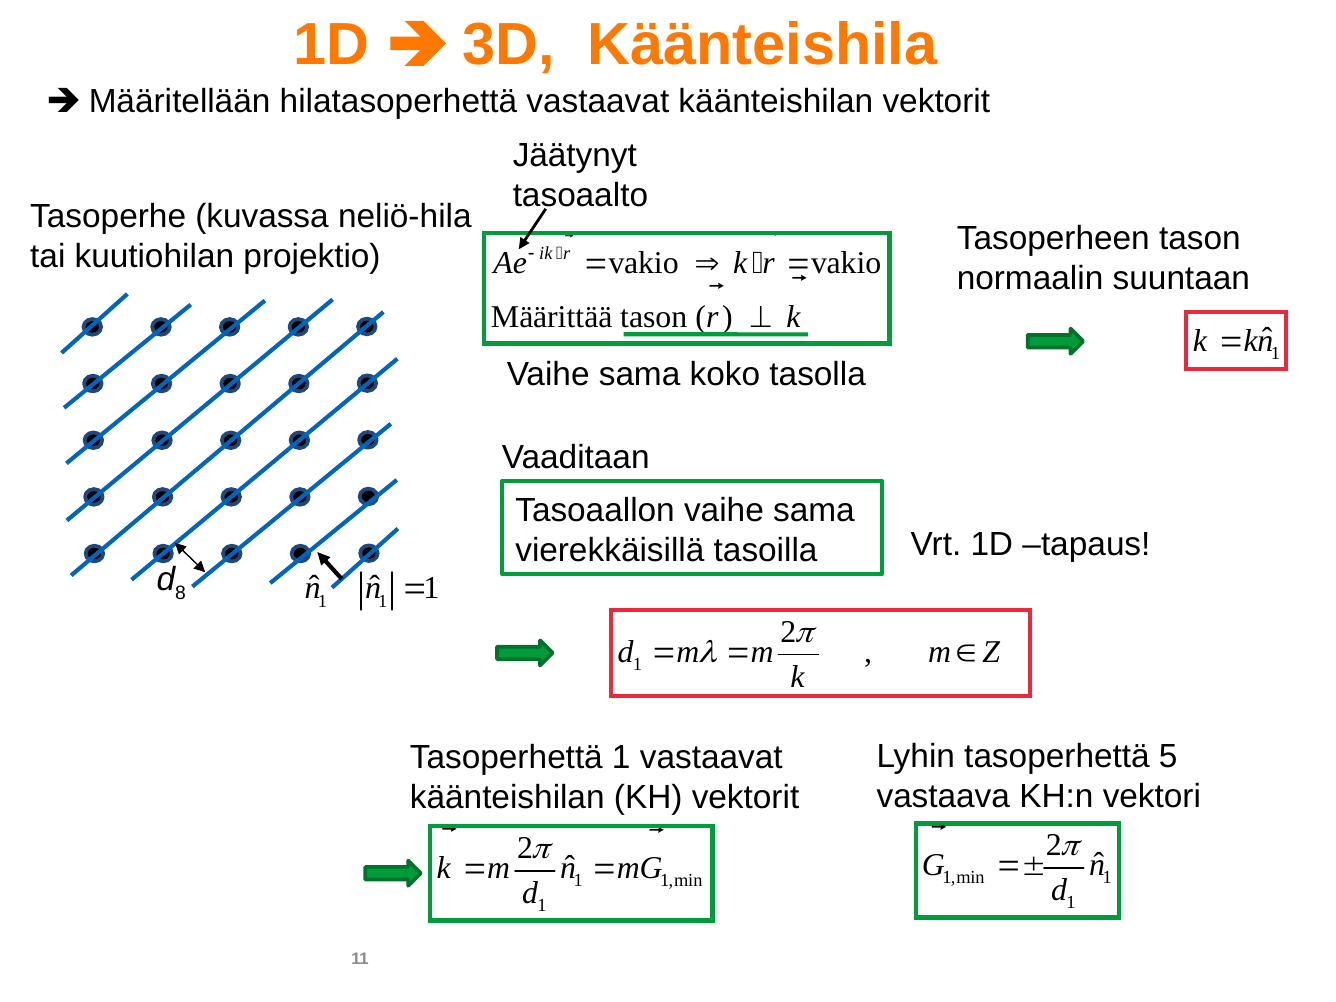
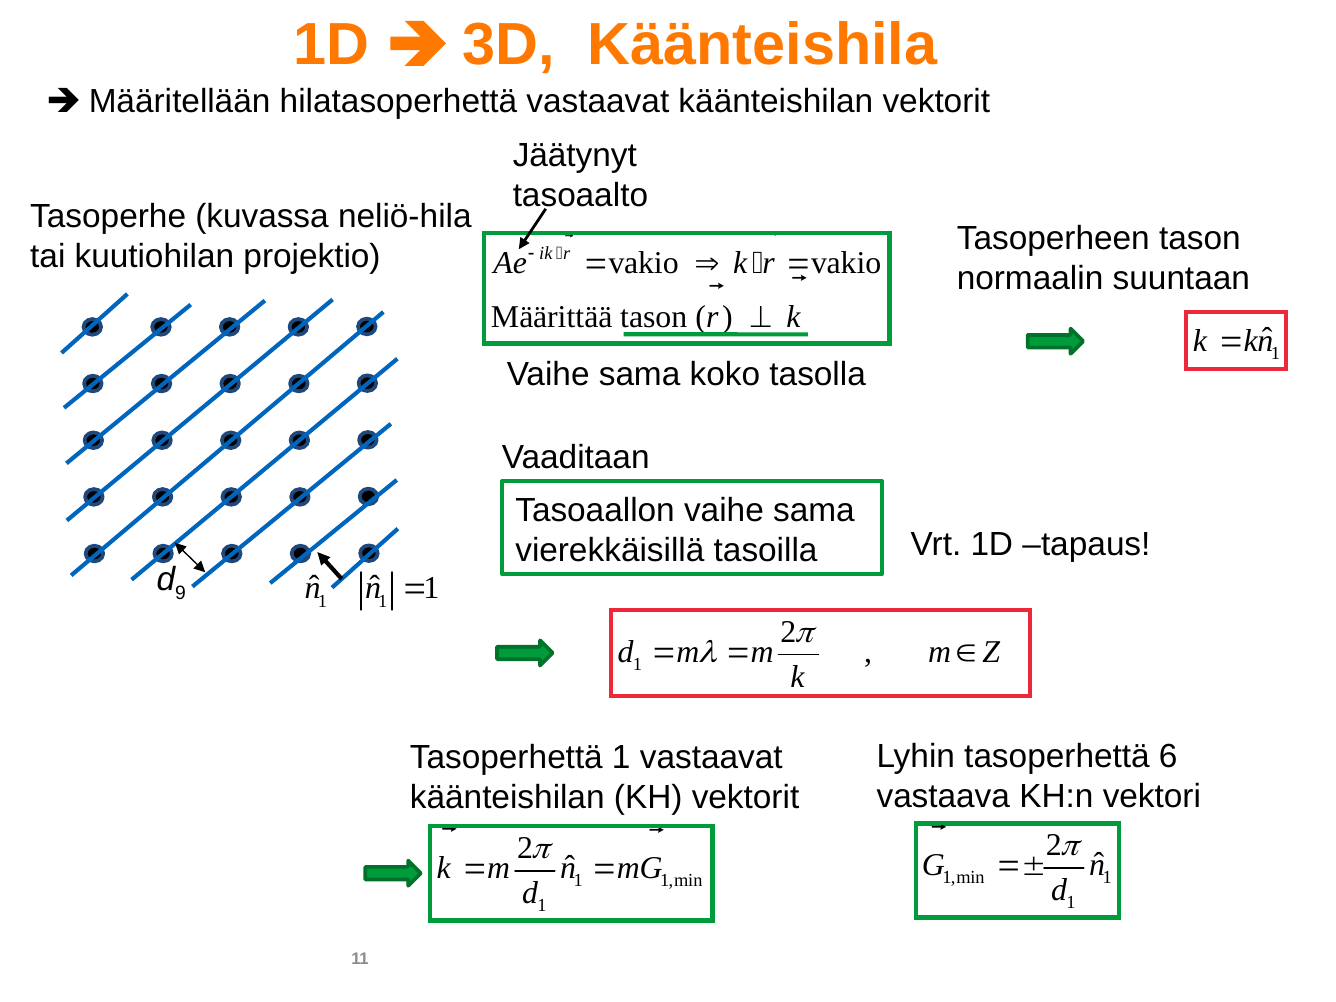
8: 8 -> 9
5: 5 -> 6
